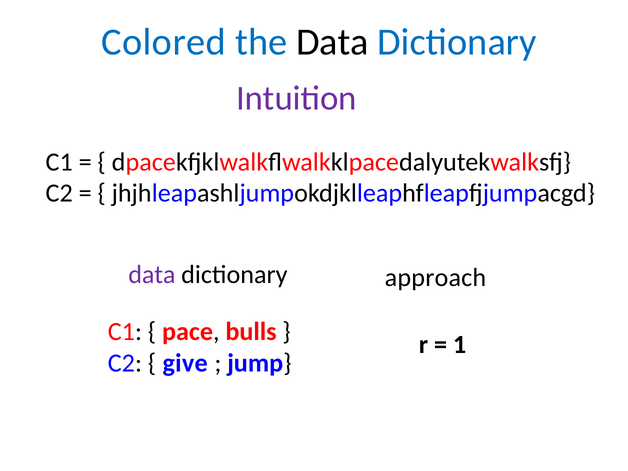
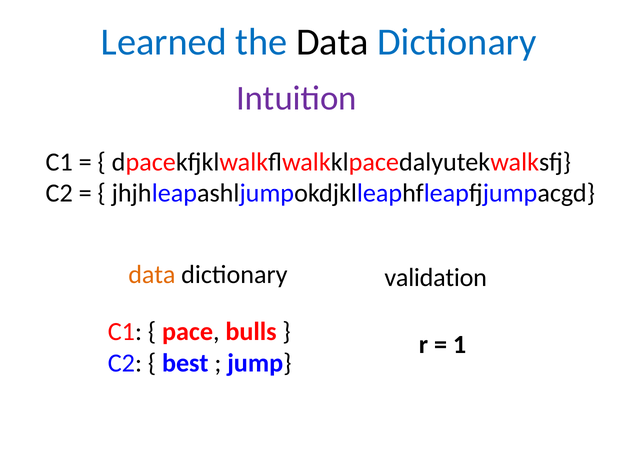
Colored: Colored -> Learned
data at (152, 275) colour: purple -> orange
approach: approach -> validation
give: give -> best
